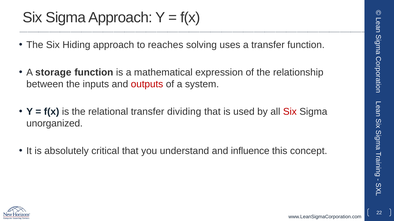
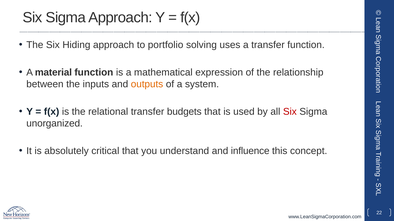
reaches: reaches -> portfolio
storage: storage -> material
outputs colour: red -> orange
dividing: dividing -> budgets
